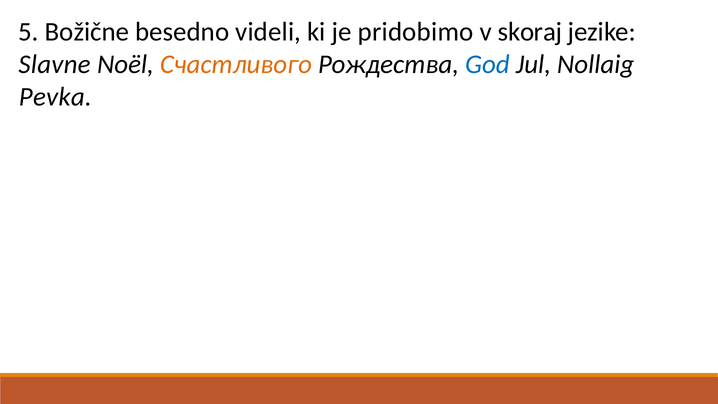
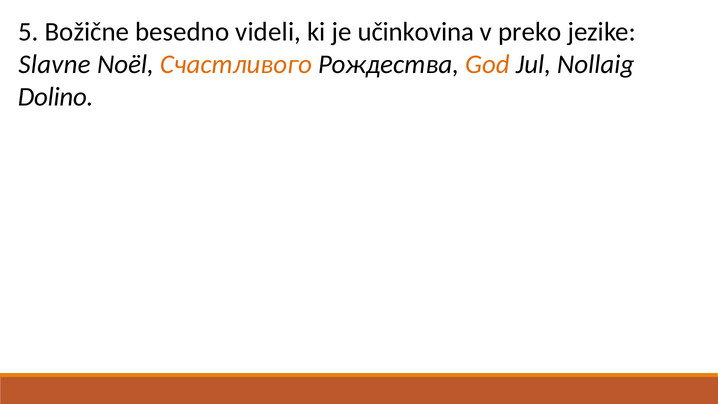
pridobimo: pridobimo -> učinkovina
skoraj: skoraj -> preko
God colour: blue -> orange
Pevka: Pevka -> Dolino
